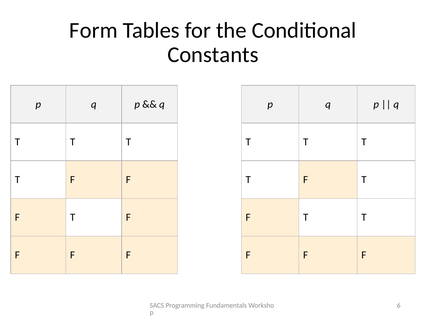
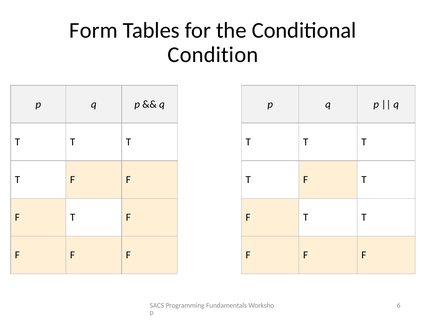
Constants: Constants -> Condition
